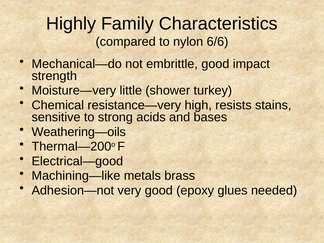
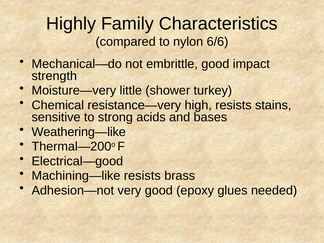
Weathering—oils: Weathering—oils -> Weathering—like
Machining—like metals: metals -> resists
